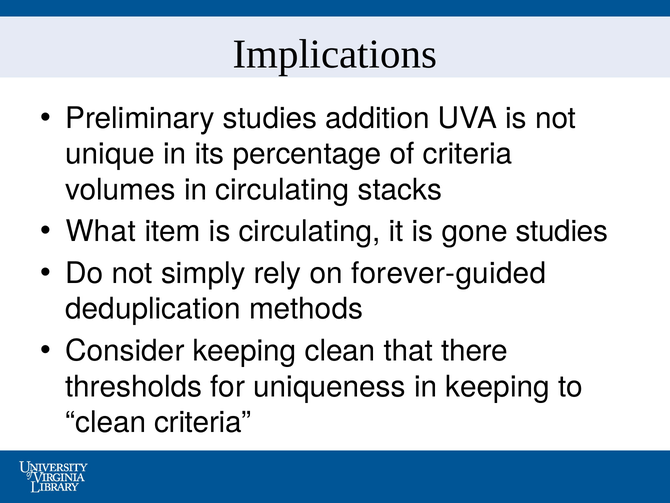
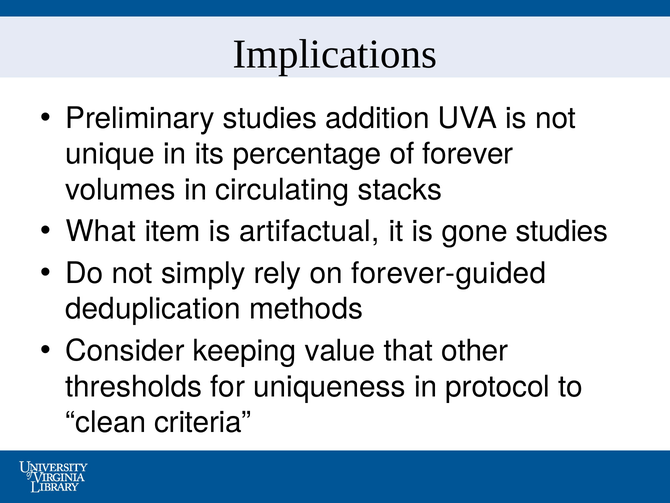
of criteria: criteria -> forever
is circulating: circulating -> artifactual
keeping clean: clean -> value
there: there -> other
in keeping: keeping -> protocol
